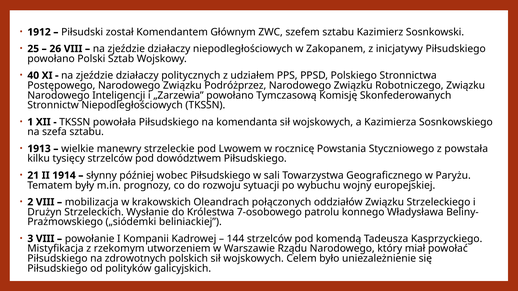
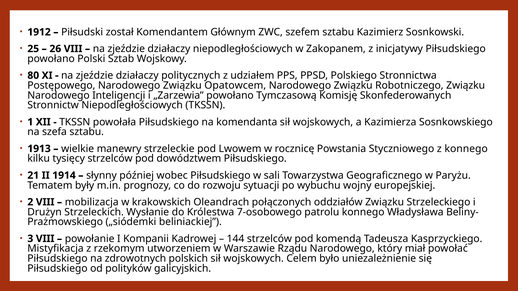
40: 40 -> 80
Podróżprzez: Podróżprzez -> Opatowcem
z powstała: powstała -> konnego
